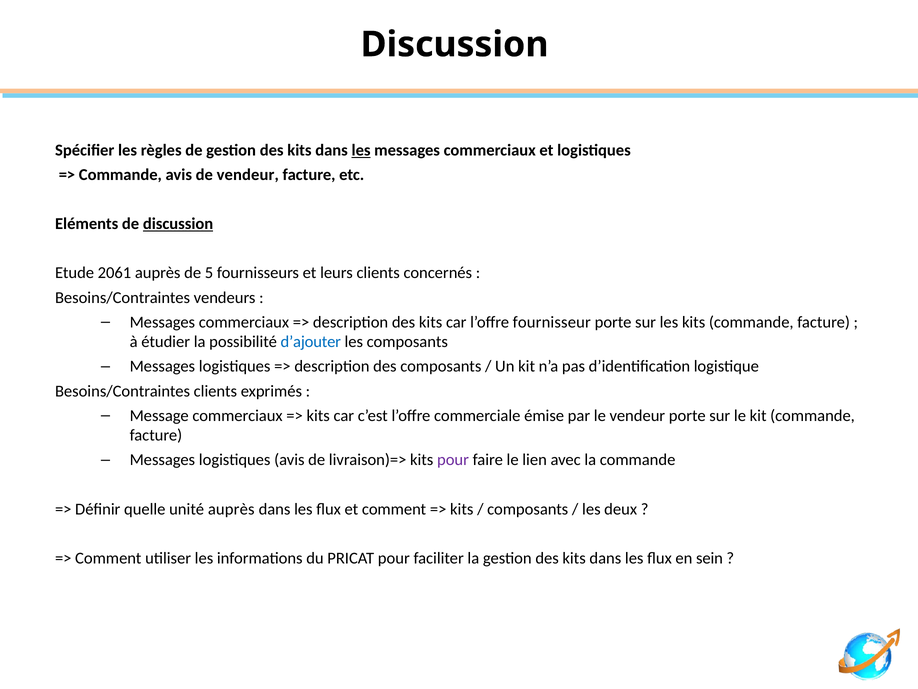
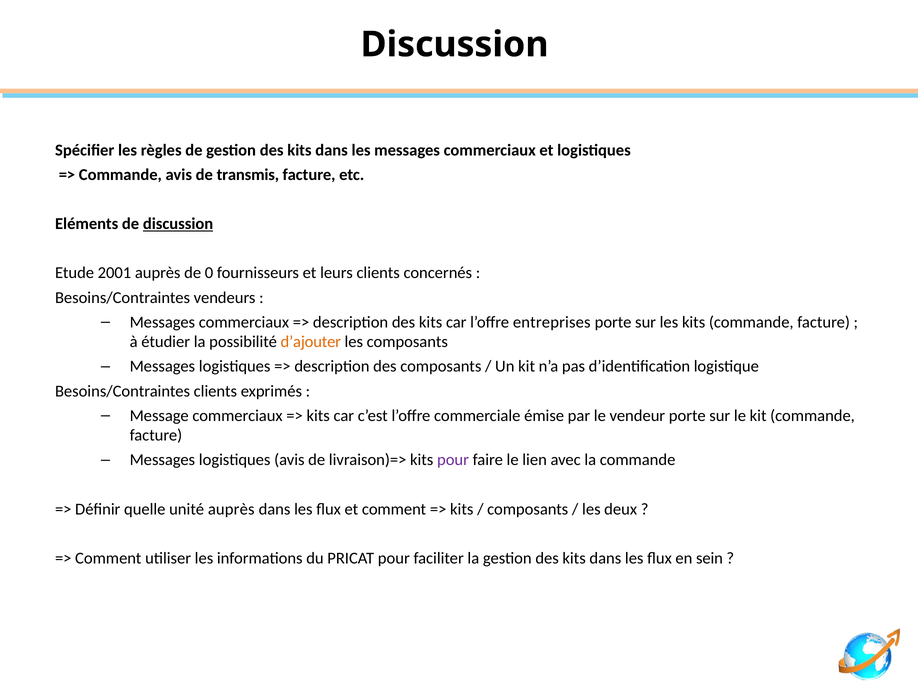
les at (361, 150) underline: present -> none
de vendeur: vendeur -> transmis
2061: 2061 -> 2001
5: 5 -> 0
fournisseur: fournisseur -> entreprises
d’ajouter colour: blue -> orange
